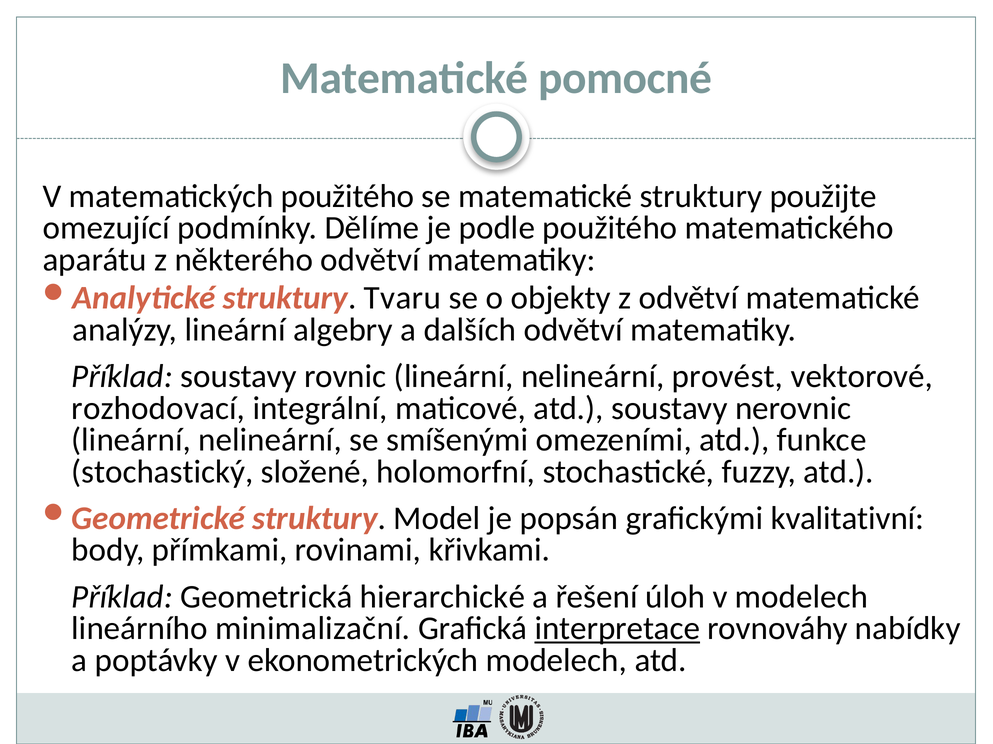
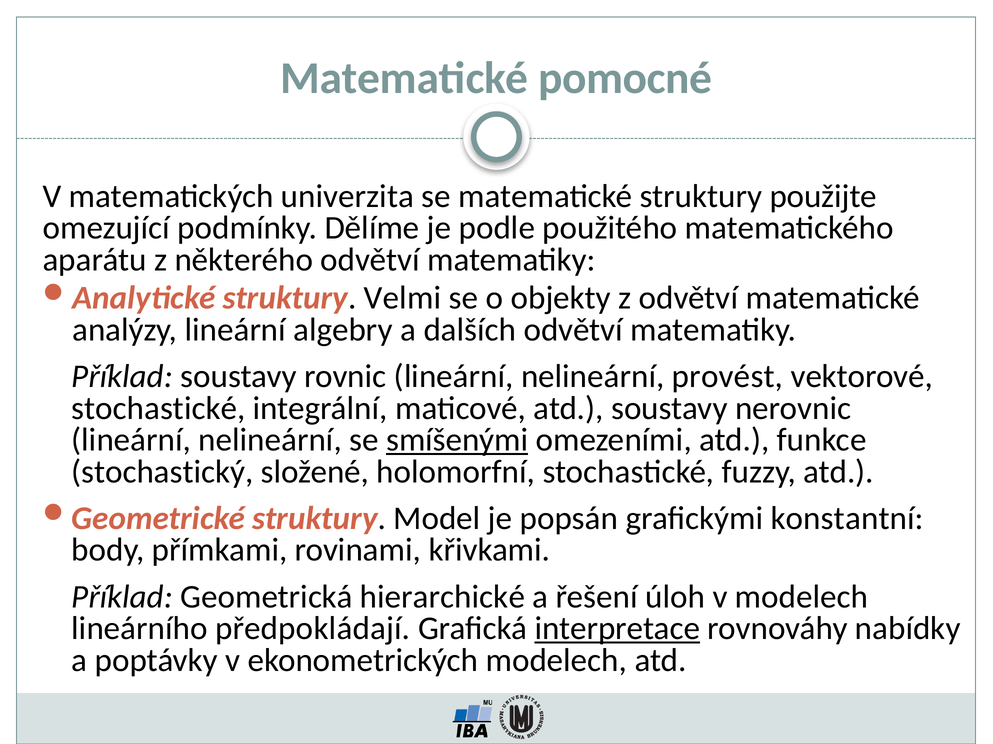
matematických použitého: použitého -> univerzita
Tvaru: Tvaru -> Velmi
rozhodovací at (158, 409): rozhodovací -> stochastické
smíšenými underline: none -> present
kvalitativní: kvalitativní -> konstantní
minimalizační: minimalizační -> předpokládají
